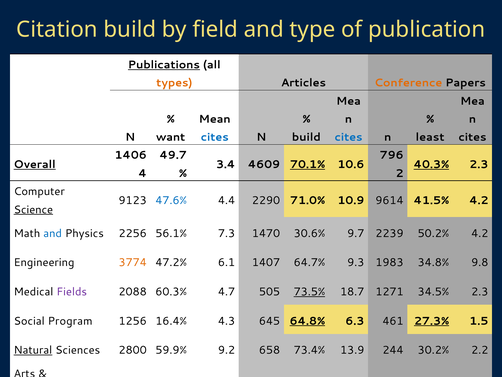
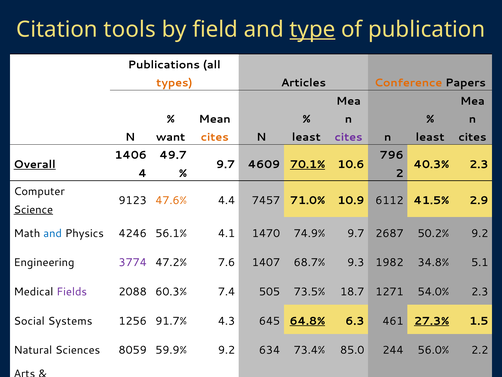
Citation build: build -> tools
type underline: none -> present
Publications underline: present -> none
cites at (215, 137) colour: blue -> orange
build at (306, 137): build -> least
cites at (349, 137) colour: blue -> purple
3.4 at (226, 164): 3.4 -> 9.7
40.3% underline: present -> none
47.6% colour: blue -> orange
2290: 2290 -> 7457
9614: 9614 -> 6112
41.5% 4.2: 4.2 -> 2.9
2256: 2256 -> 4246
7.3: 7.3 -> 4.1
30.6%: 30.6% -> 74.9%
2239: 2239 -> 2687
50.2% 4.2: 4.2 -> 9.2
3774 colour: orange -> purple
6.1: 6.1 -> 7.6
64.7%: 64.7% -> 68.7%
1983: 1983 -> 1982
9.8: 9.8 -> 5.1
4.7: 4.7 -> 7.4
73.5% underline: present -> none
34.5%: 34.5% -> 54.0%
Program: Program -> Systems
16.4%: 16.4% -> 91.7%
Natural underline: present -> none
2800: 2800 -> 8059
658: 658 -> 634
13.9: 13.9 -> 85.0
30.2%: 30.2% -> 56.0%
